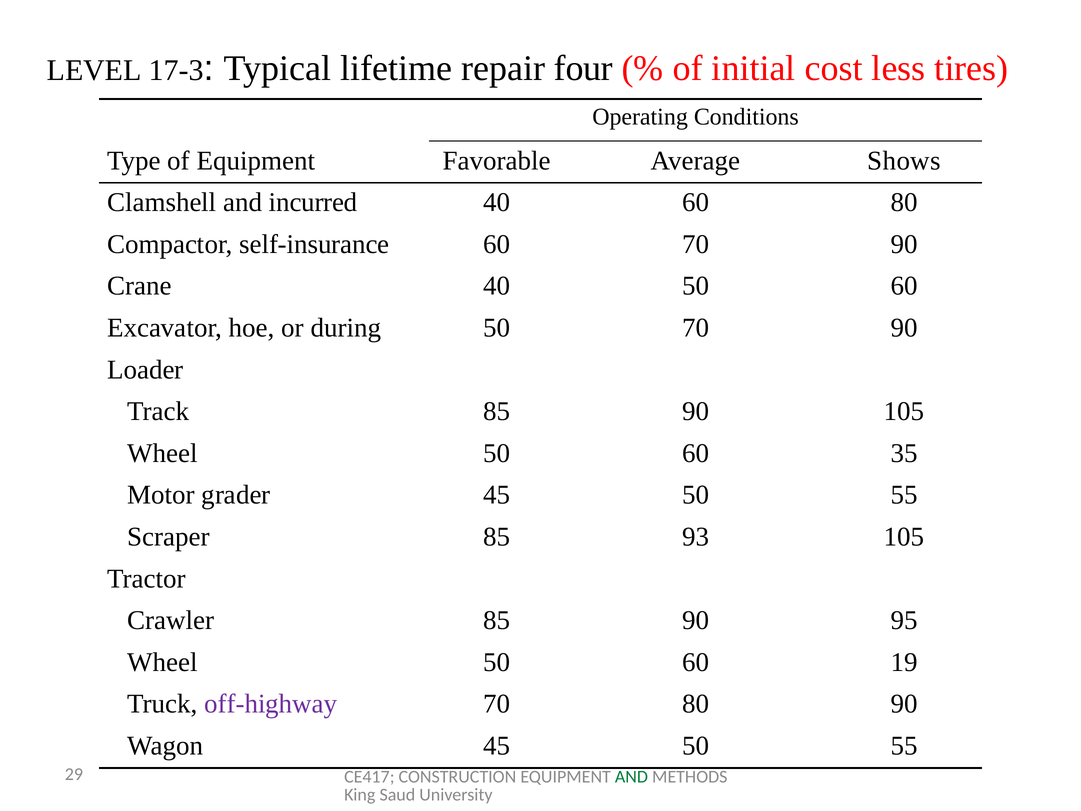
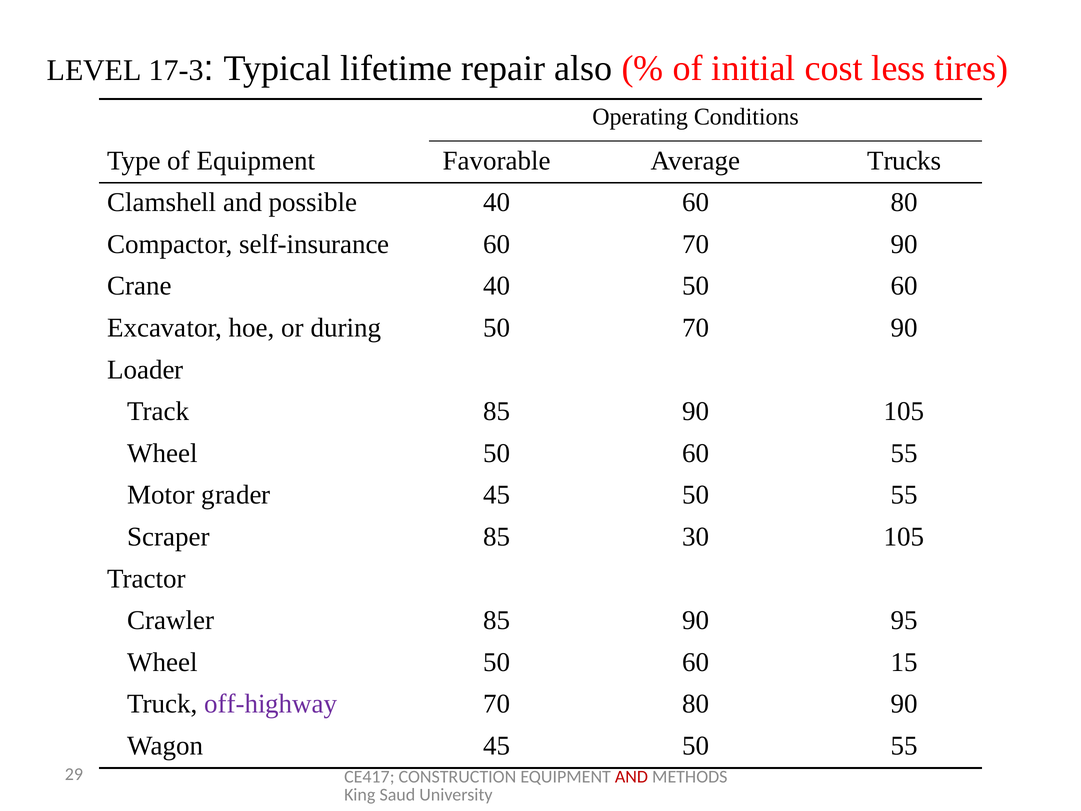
four: four -> also
Shows: Shows -> Trucks
incurred: incurred -> possible
60 35: 35 -> 55
93: 93 -> 30
19: 19 -> 15
AND at (631, 777) colour: green -> red
